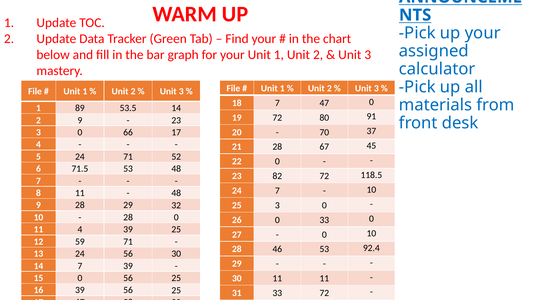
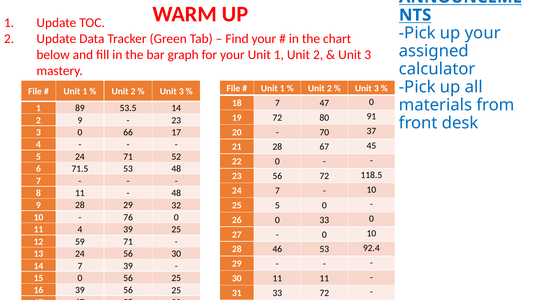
23 82: 82 -> 56
25 3: 3 -> 5
28 at (128, 218): 28 -> 76
